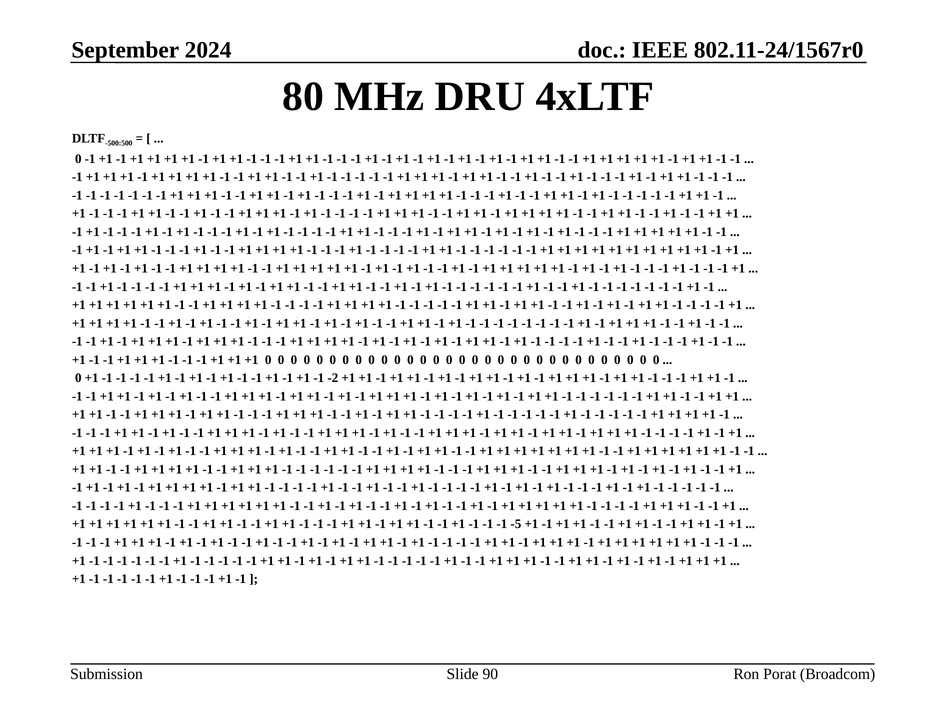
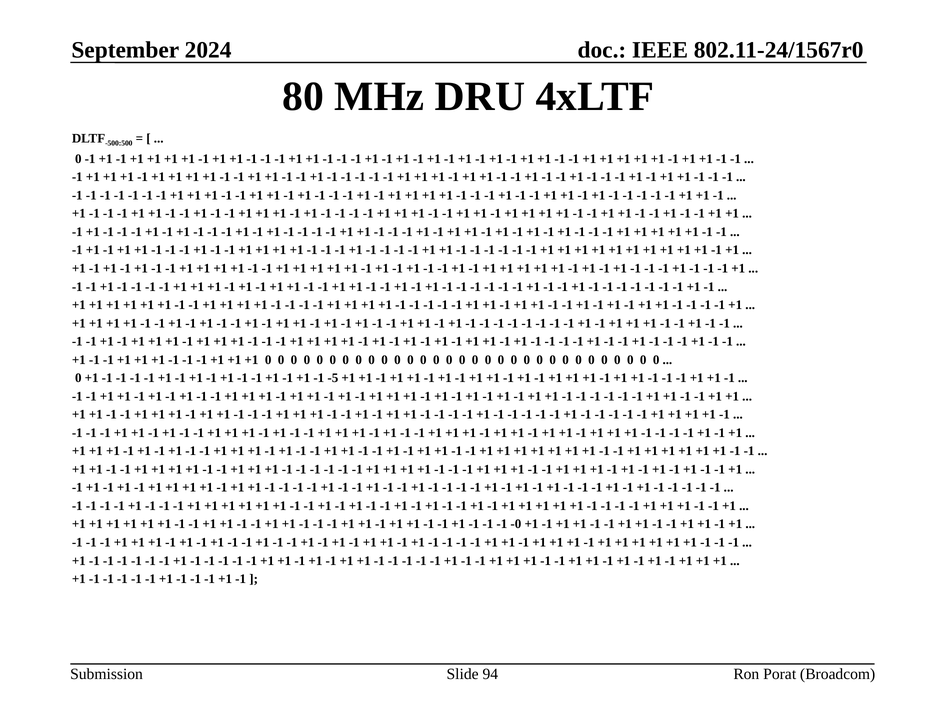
-2: -2 -> -5
-5: -5 -> -0
90: 90 -> 94
